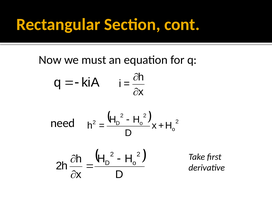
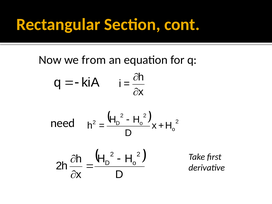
must: must -> from
